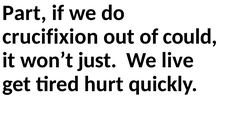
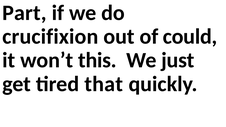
just: just -> this
live: live -> just
hurt: hurt -> that
